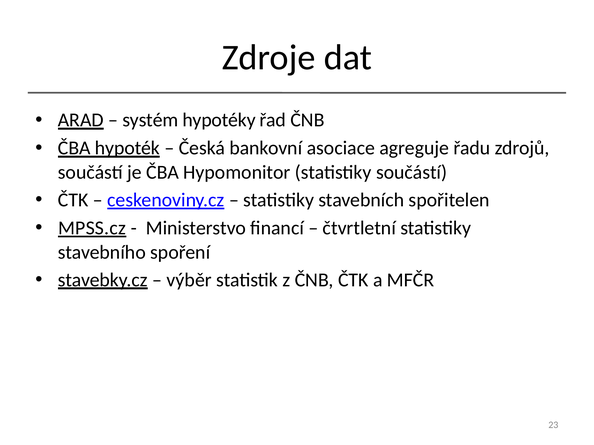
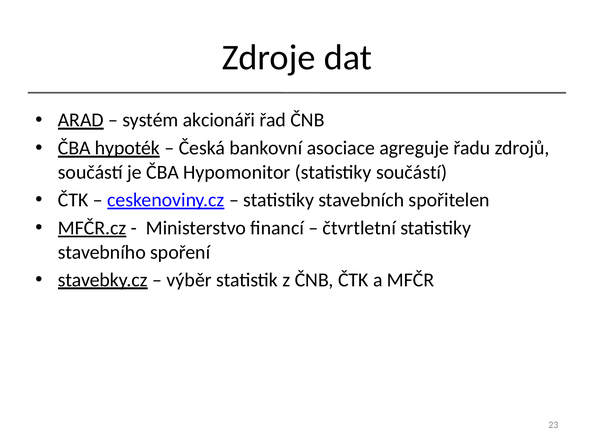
hypotéky: hypotéky -> akcionáři
MPSS.cz: MPSS.cz -> MFČR.cz
